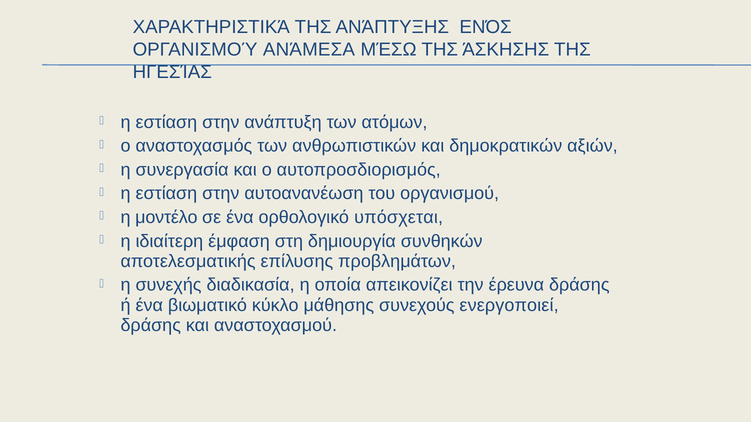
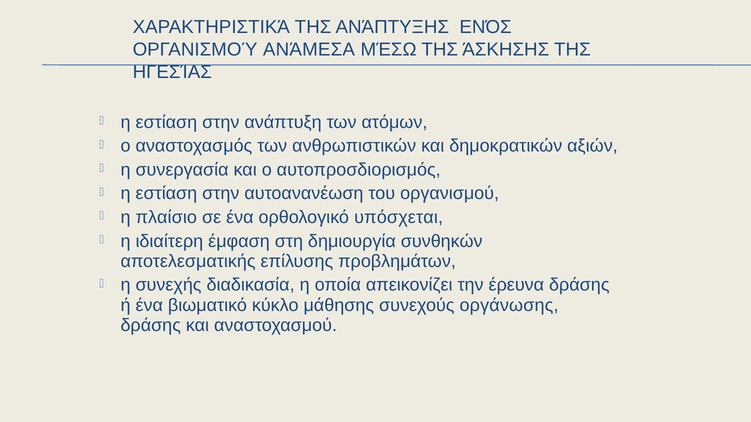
μοντέλο: μοντέλο -> πλαίσιο
ενεργοποιεί: ενεργοποιεί -> οργάνωσης
